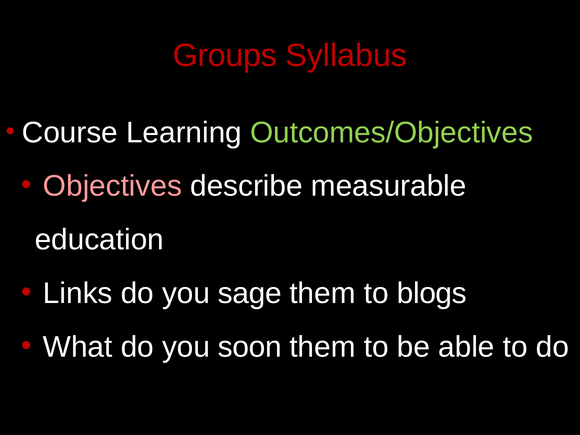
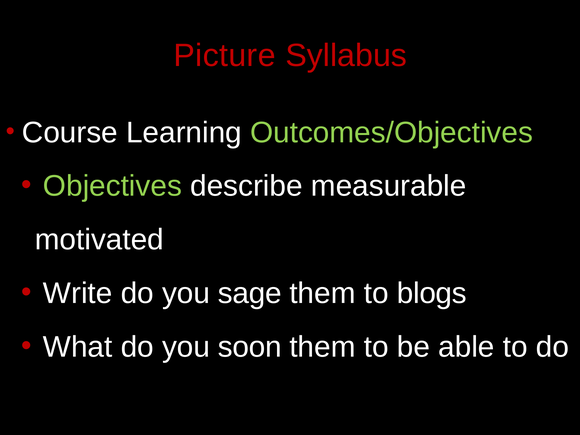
Groups: Groups -> Picture
Objectives colour: pink -> light green
education: education -> motivated
Links: Links -> Write
